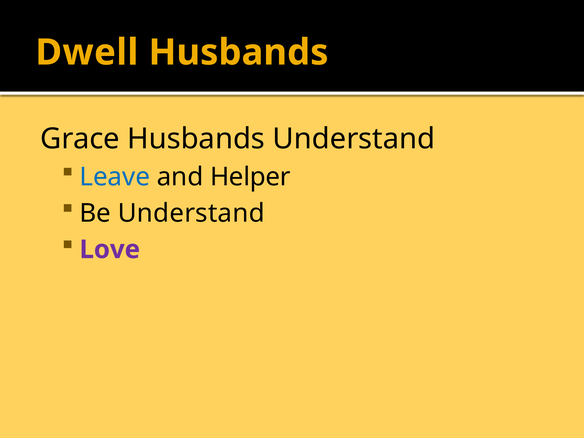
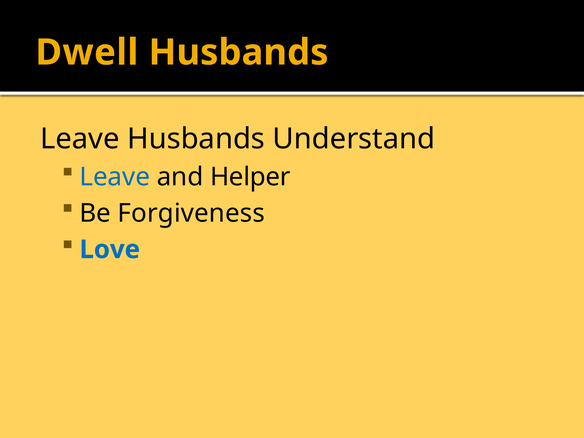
Grace at (80, 139): Grace -> Leave
Be Understand: Understand -> Forgiveness
Love colour: purple -> blue
